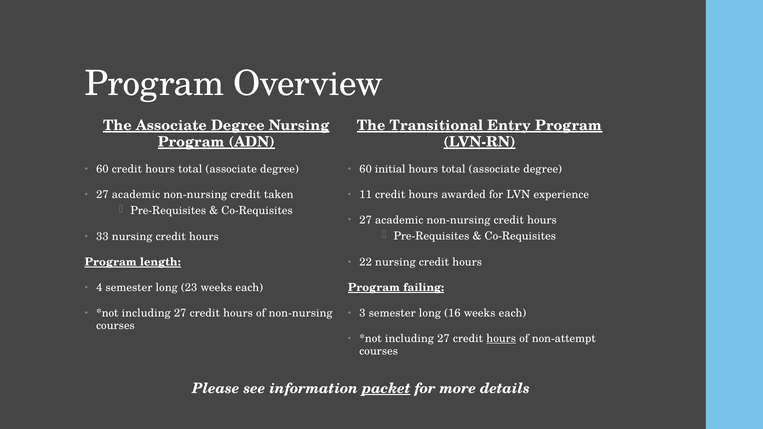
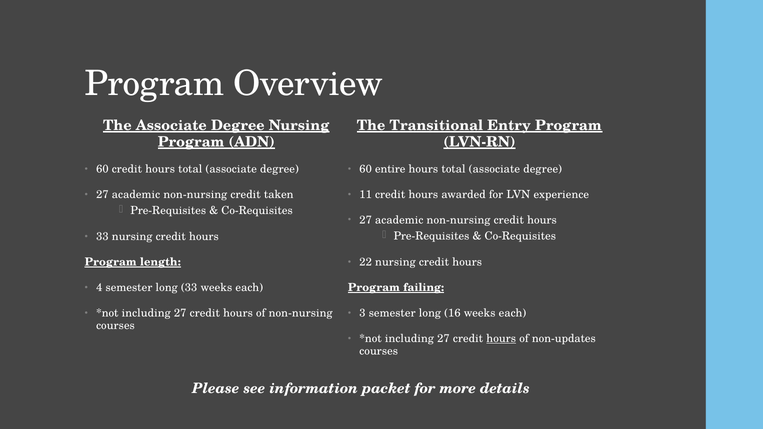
initial: initial -> entire
long 23: 23 -> 33
non-attempt: non-attempt -> non-updates
packet underline: present -> none
